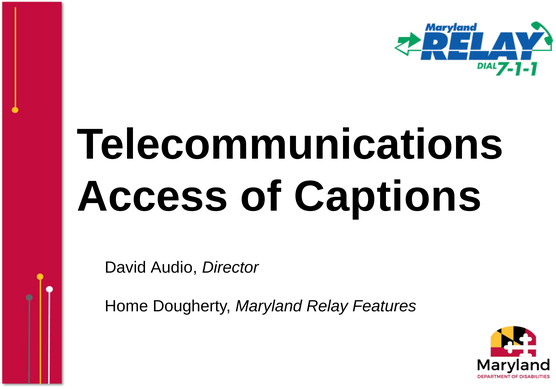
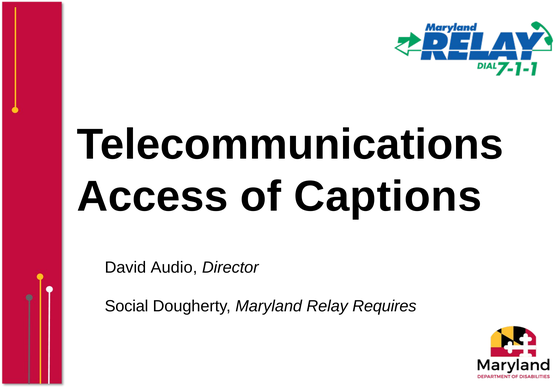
Home: Home -> Social
Features: Features -> Requires
